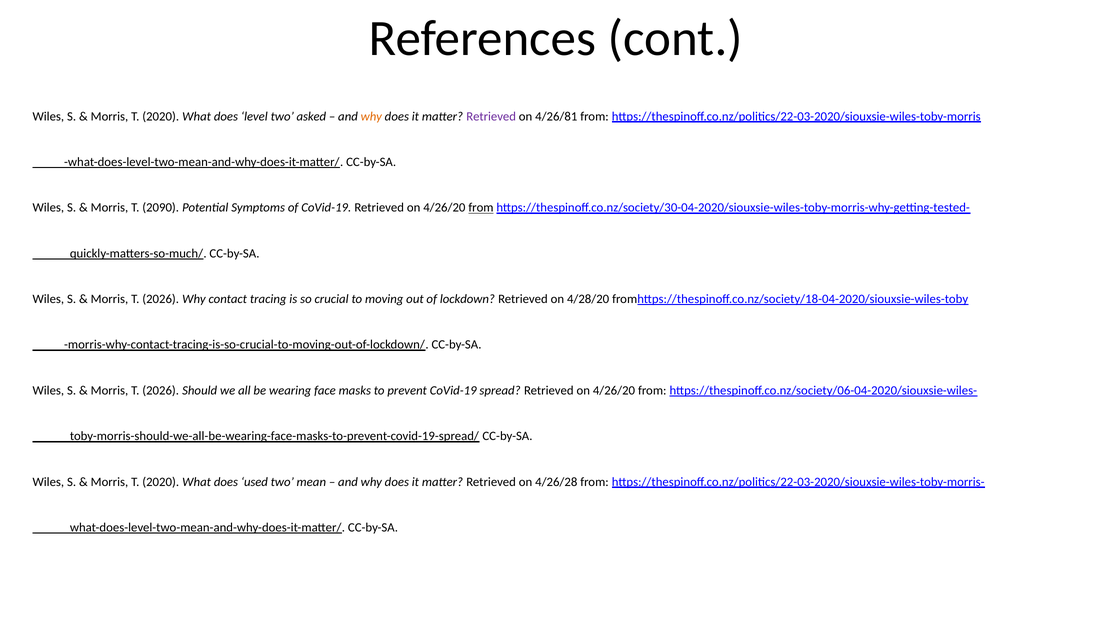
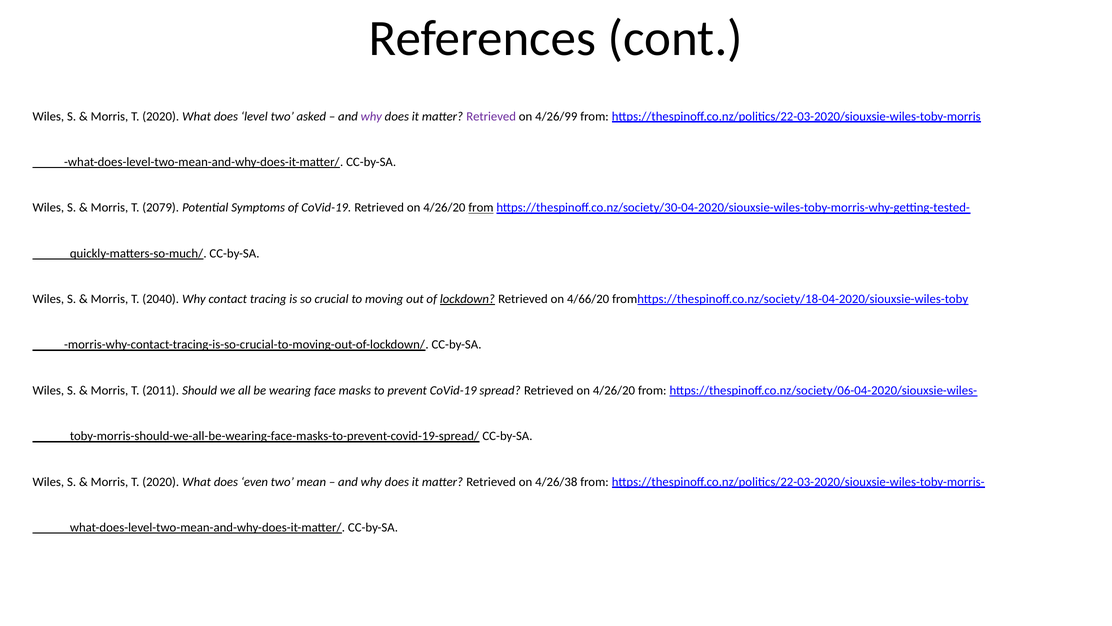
why at (371, 116) colour: orange -> purple
4/26/81: 4/26/81 -> 4/26/99
2090: 2090 -> 2079
2026 at (161, 299): 2026 -> 2040
lockdown underline: none -> present
4/28/20: 4/28/20 -> 4/66/20
2026 at (161, 390): 2026 -> 2011
used: used -> even
4/26/28: 4/26/28 -> 4/26/38
